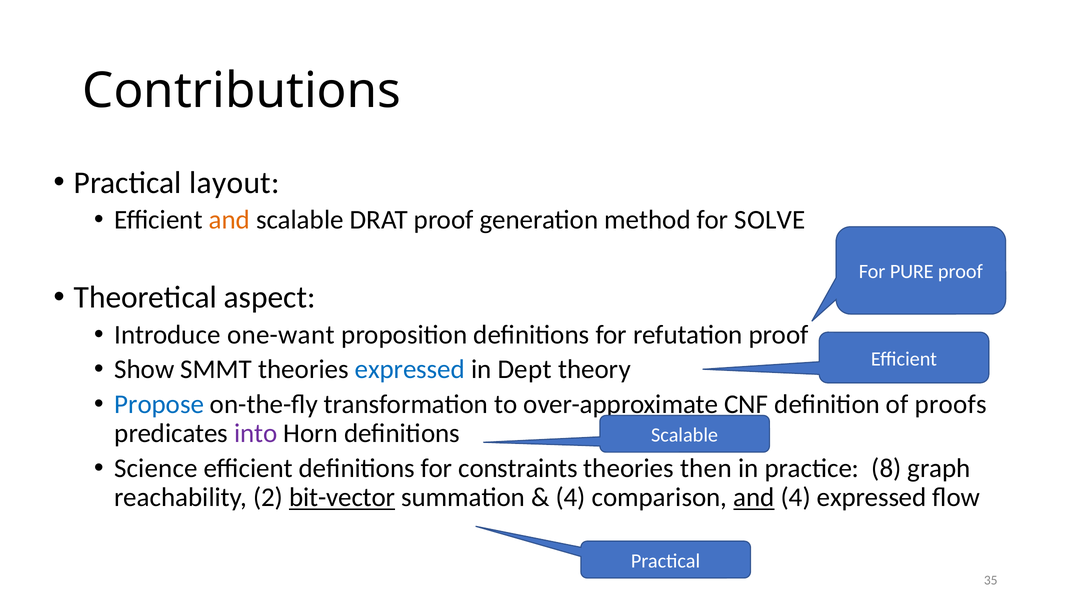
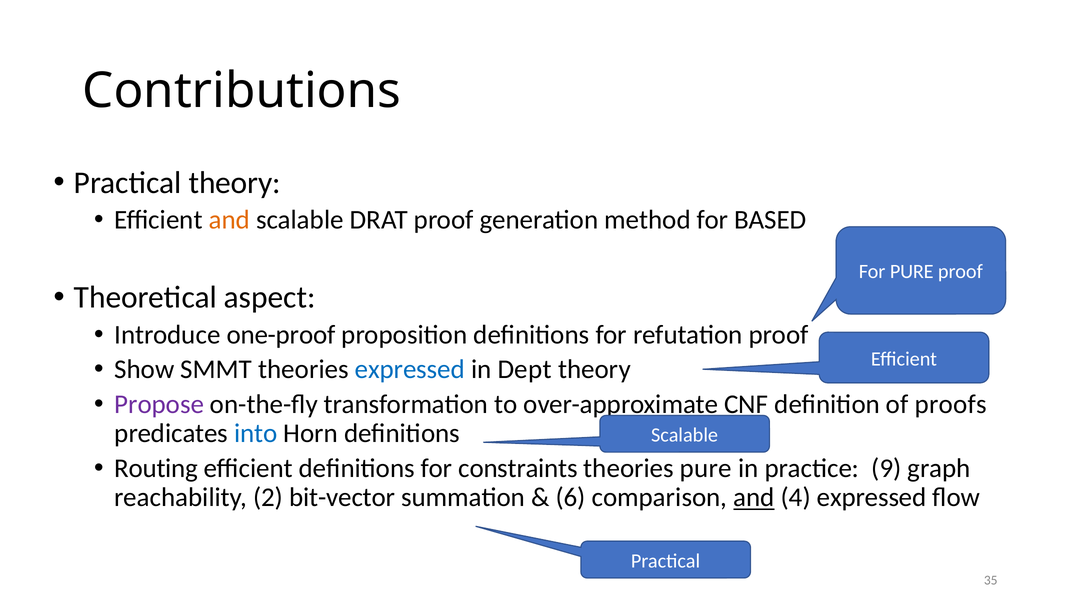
Practical layout: layout -> theory
SOLVE: SOLVE -> BASED
one-want: one-want -> one-proof
Propose colour: blue -> purple
into colour: purple -> blue
Science: Science -> Routing
theories then: then -> pure
8: 8 -> 9
bit-vector underline: present -> none
4 at (571, 497): 4 -> 6
